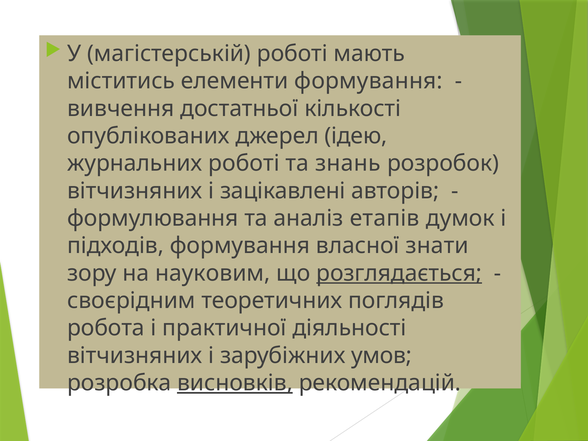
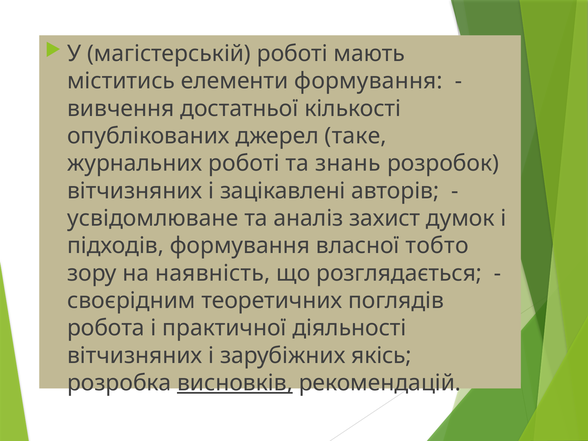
ідею: ідею -> таке
формулювання: формулювання -> усвідомлюване
етапів: етапів -> захист
знати: знати -> тобто
науковим: науковим -> наявність
розглядається underline: present -> none
умов: умов -> якісь
